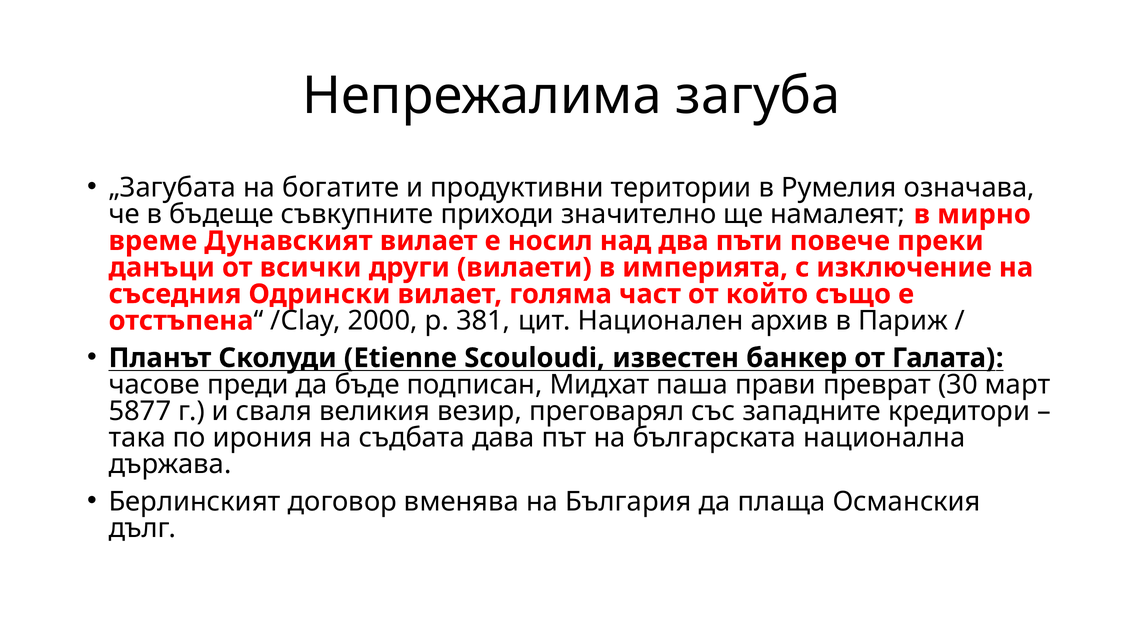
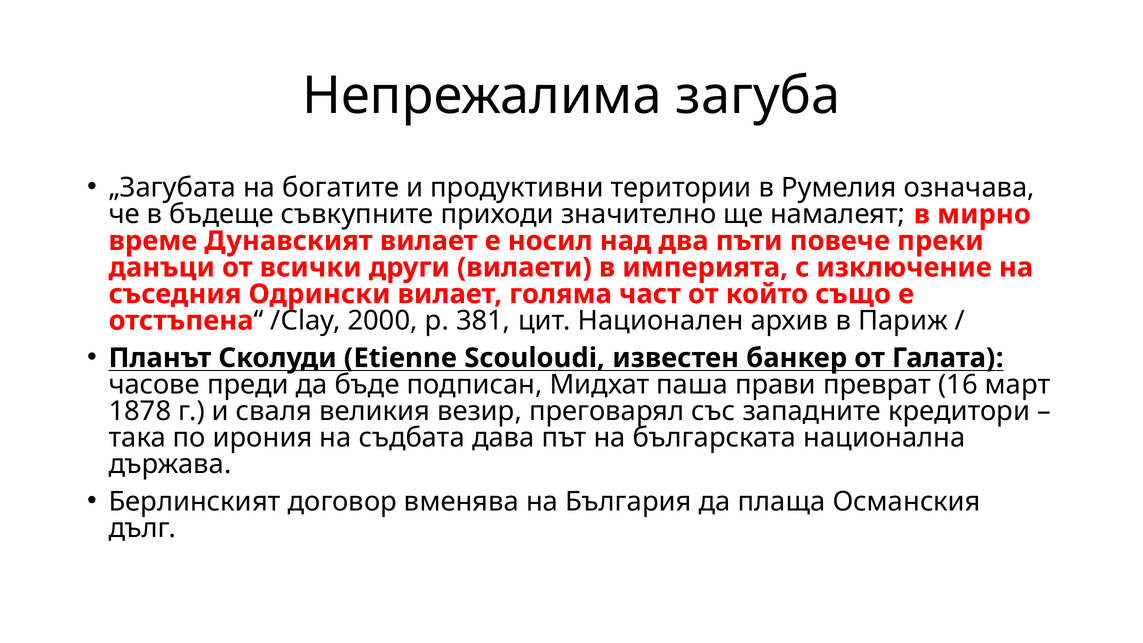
30: 30 -> 16
5877: 5877 -> 1878
